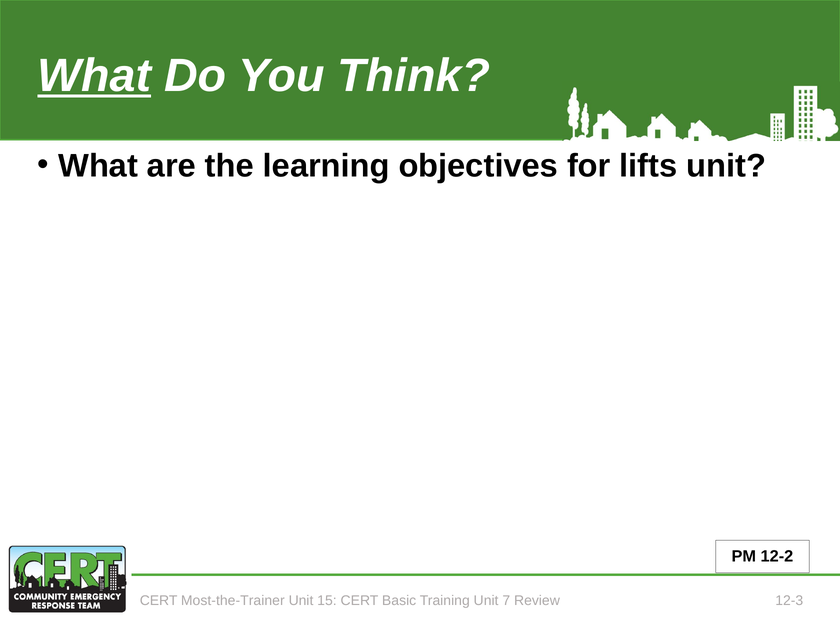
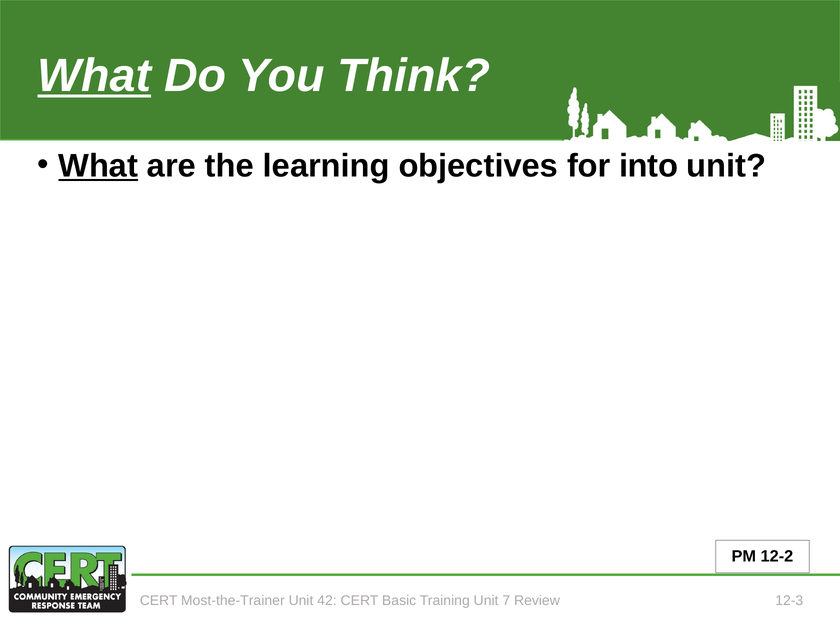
What at (98, 166) underline: none -> present
lifts: lifts -> into
15: 15 -> 42
